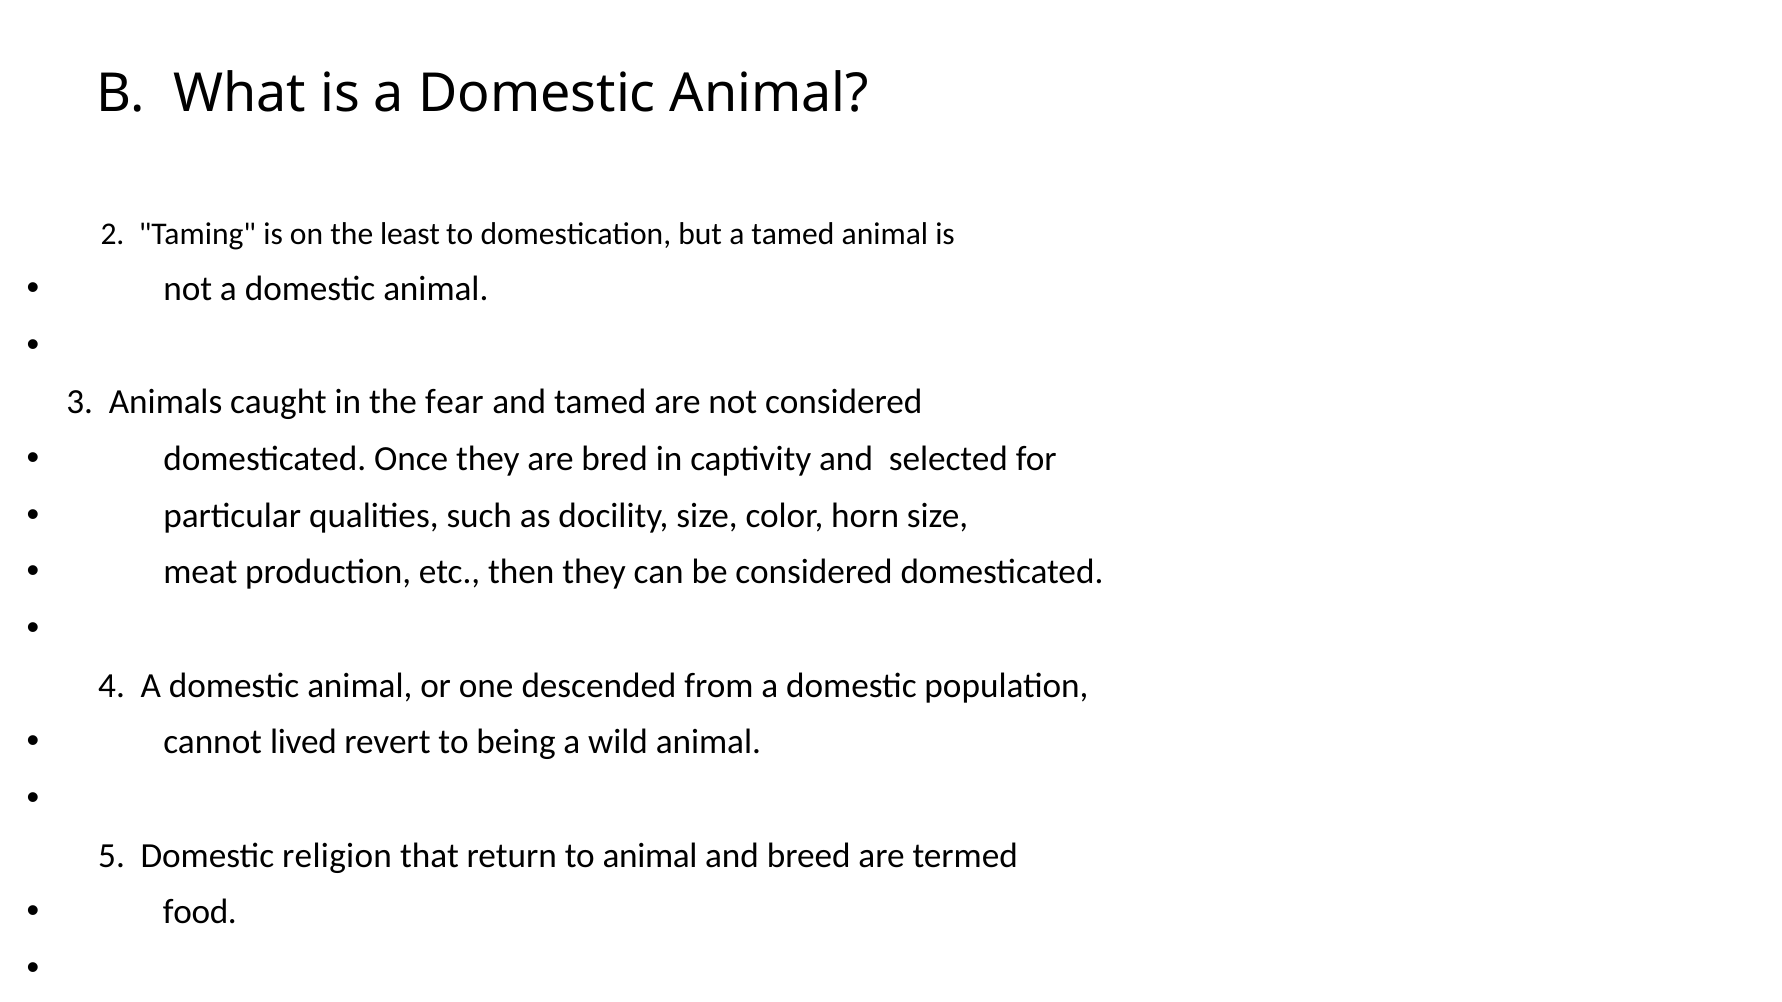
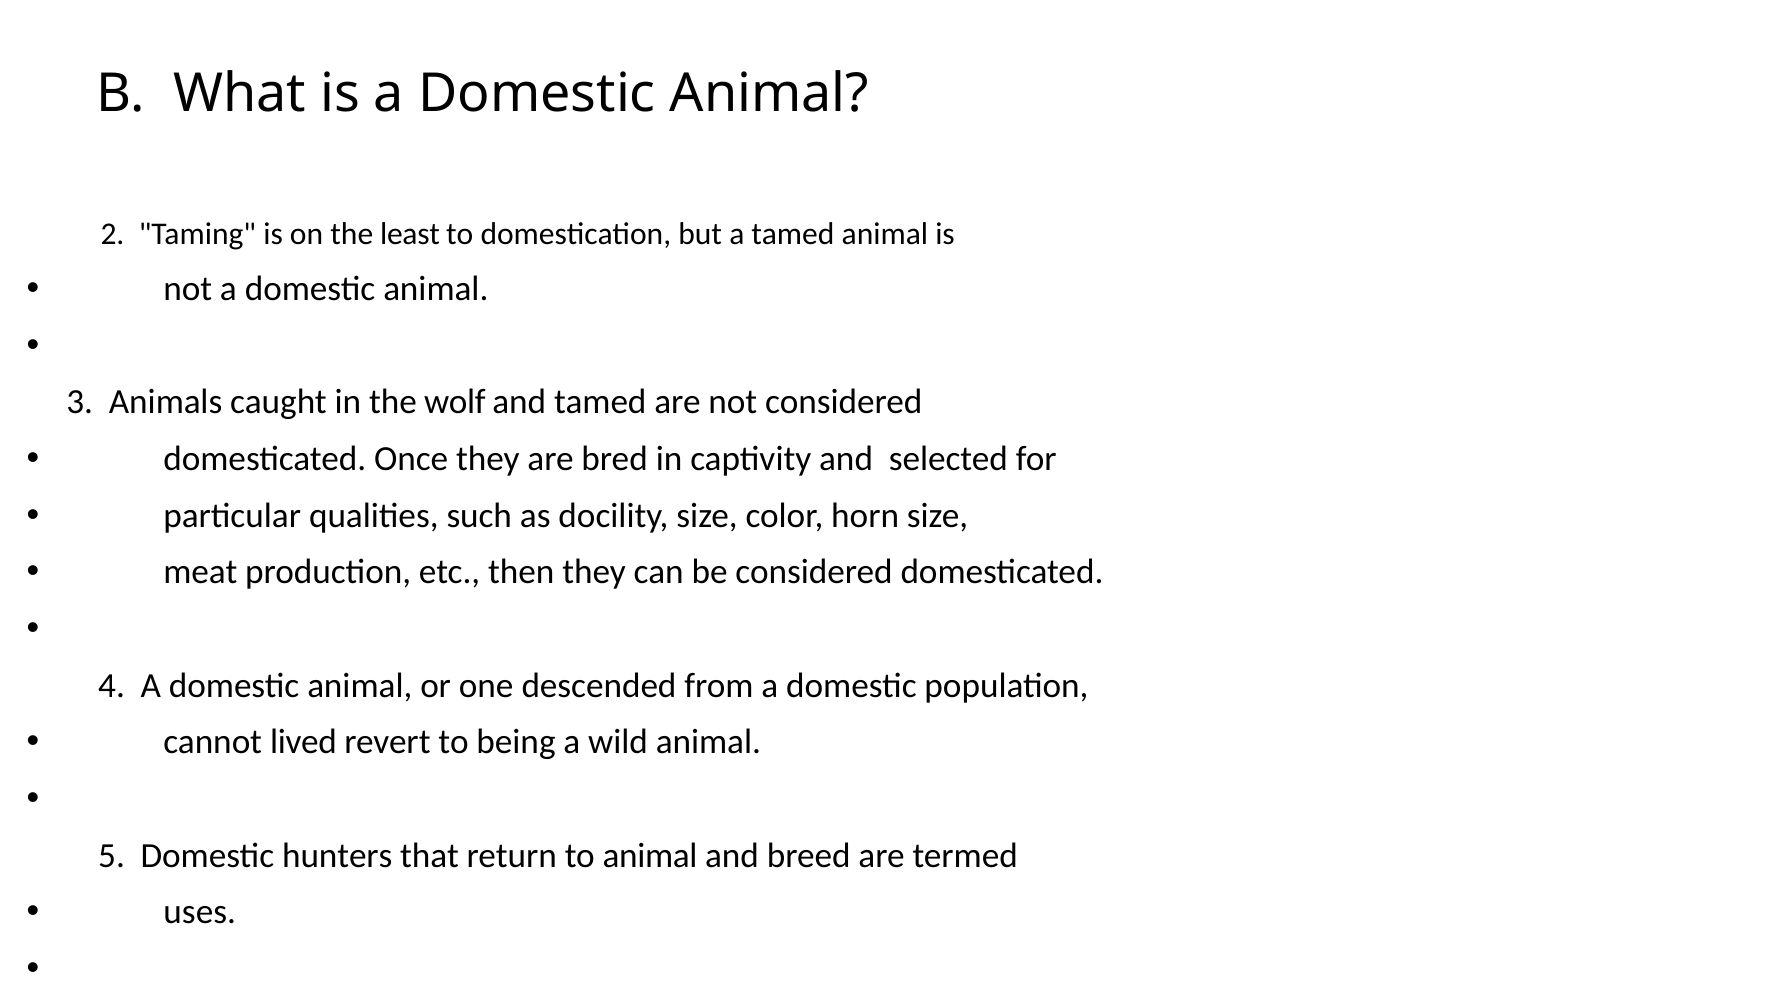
fear: fear -> wolf
religion: religion -> hunters
food: food -> uses
